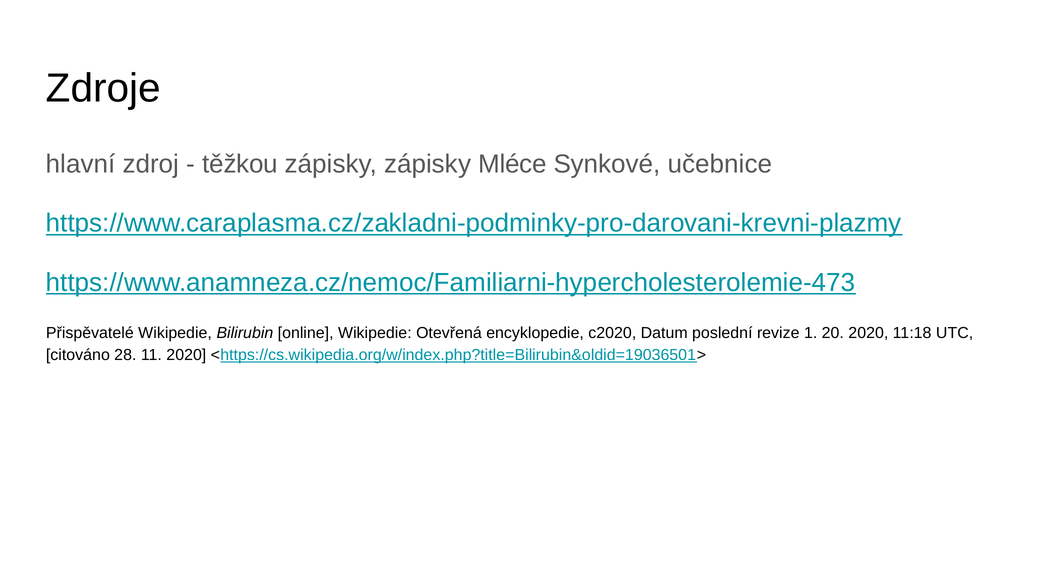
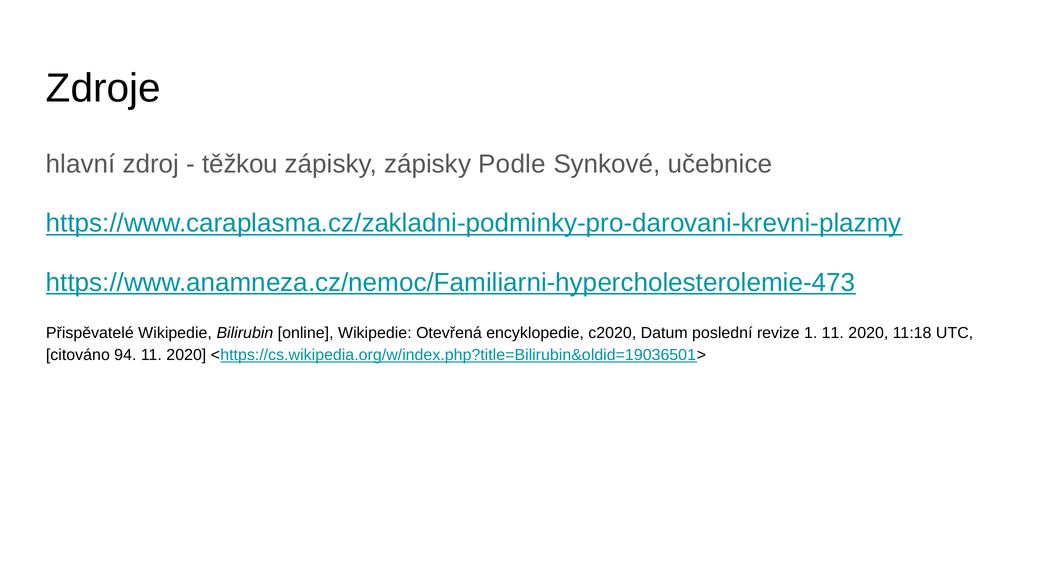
Mléce: Mléce -> Podle
1 20: 20 -> 11
28: 28 -> 94
